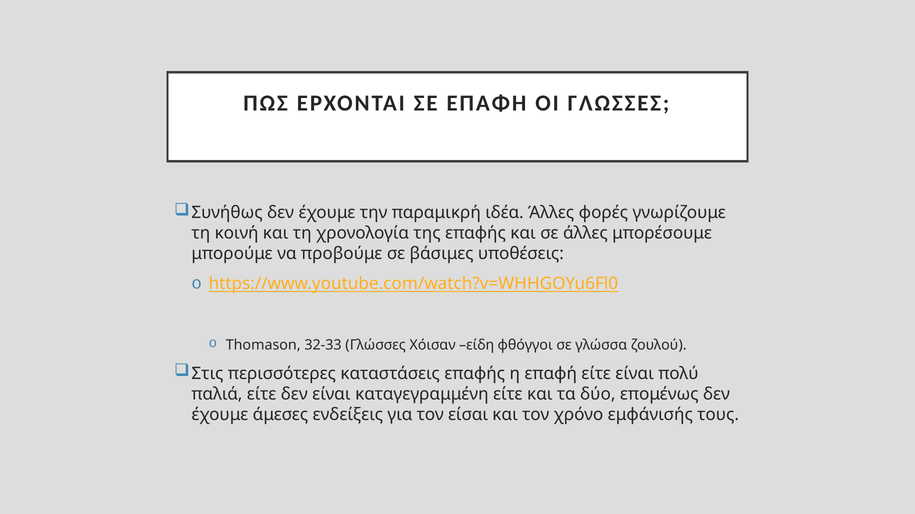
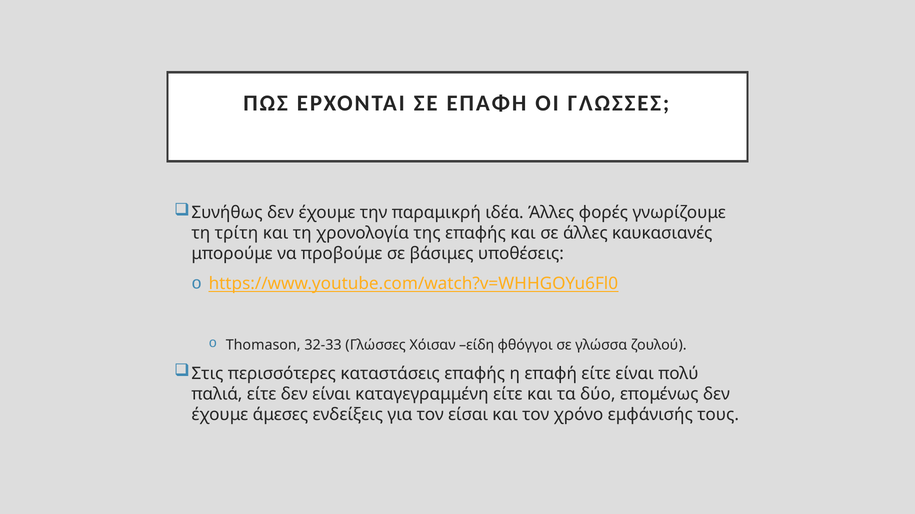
κοινή: κοινή -> τρίτη
μπορέσουμε: μπορέσουμε -> καυκασιανές
